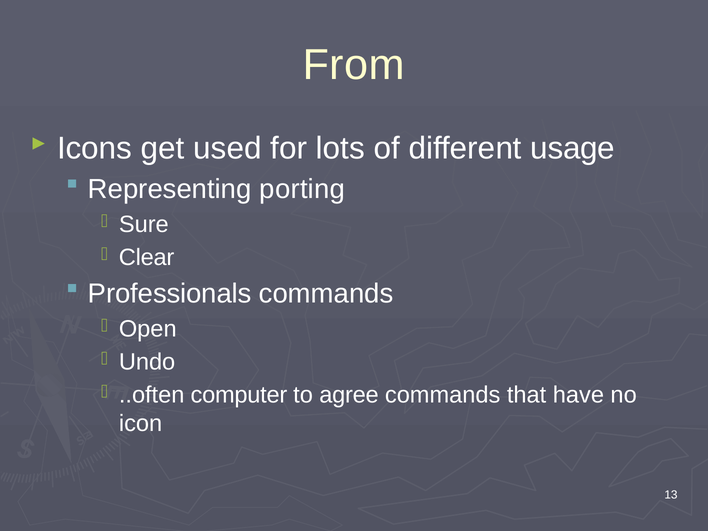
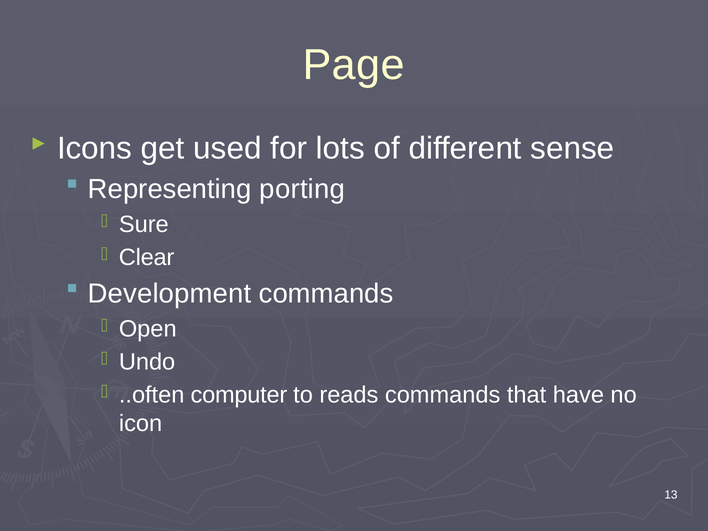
From: From -> Page
usage: usage -> sense
Professionals: Professionals -> Development
agree: agree -> reads
